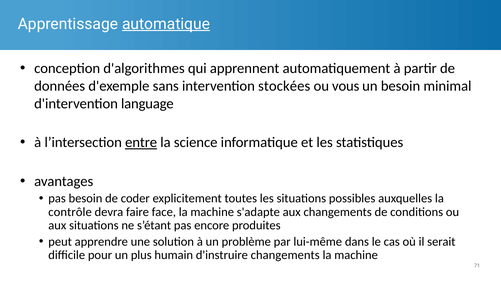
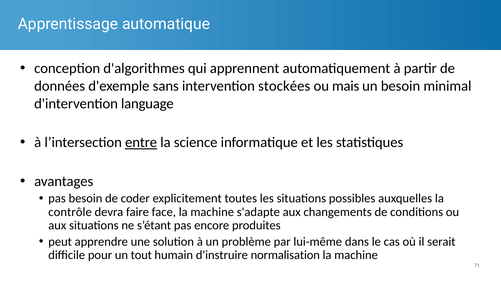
automatique underline: present -> none
vous: vous -> mais
plus: plus -> tout
d'instruire changements: changements -> normalisation
